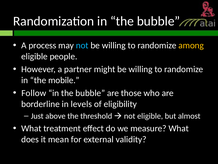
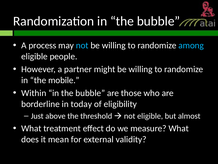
among colour: yellow -> light blue
Follow: Follow -> Within
levels: levels -> today
